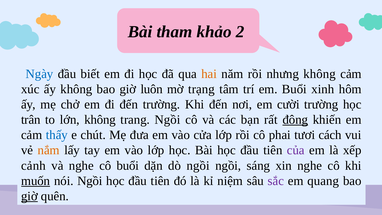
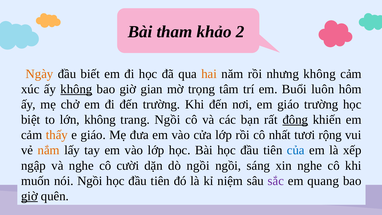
Ngày colour: blue -> orange
không at (76, 89) underline: none -> present
luôn: luôn -> gian
trạng: trạng -> trọng
xinh: xinh -> luôn
em cười: cười -> giáo
trân: trân -> biệt
thấy colour: blue -> orange
e chút: chút -> giáo
phai: phai -> nhất
cách: cách -> rộng
của colour: purple -> blue
cảnh: cảnh -> ngập
cô buổi: buổi -> cười
muốn underline: present -> none
